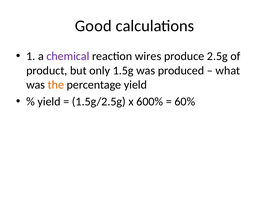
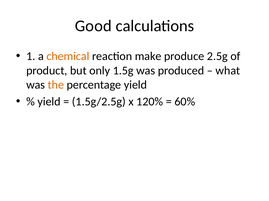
chemical colour: purple -> orange
wires: wires -> make
600%: 600% -> 120%
